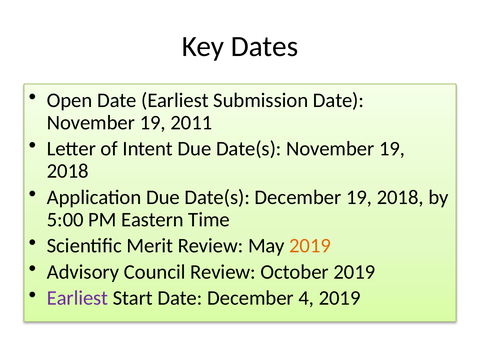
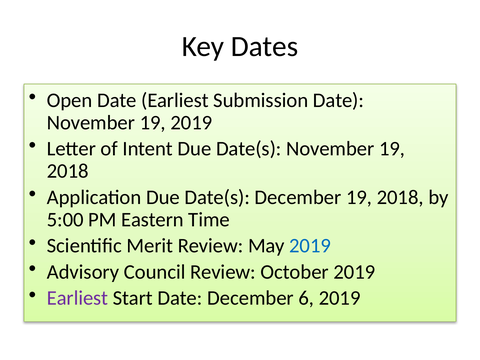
19 2011: 2011 -> 2019
2019 at (310, 246) colour: orange -> blue
4: 4 -> 6
